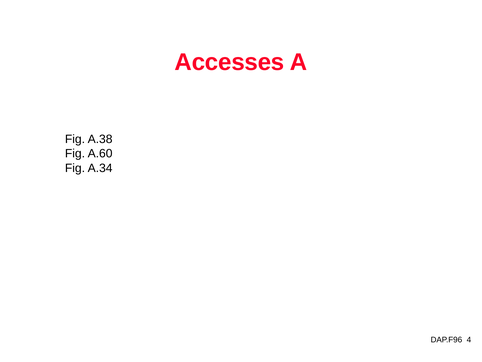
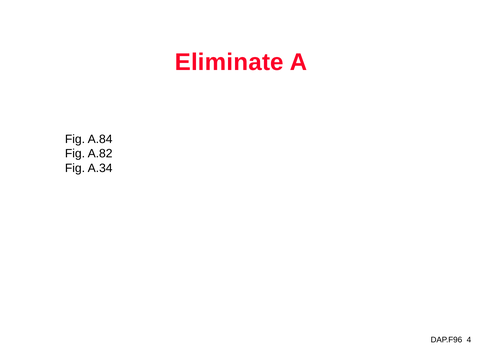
Accesses: Accesses -> Eliminate
A.38: A.38 -> A.84
A.60: A.60 -> A.82
